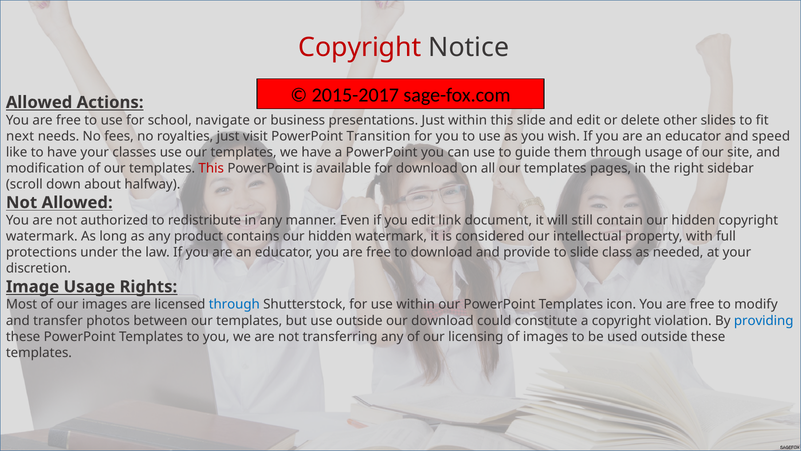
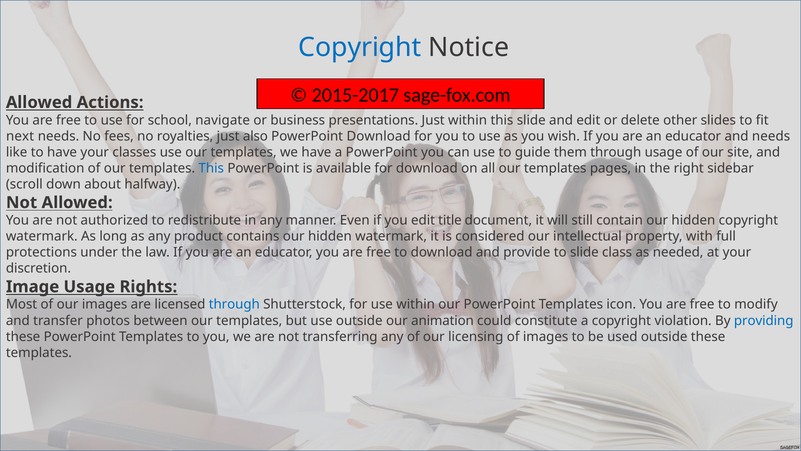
Copyright at (360, 47) colour: red -> blue
visit: visit -> also
PowerPoint Transition: Transition -> Download
and speed: speed -> needs
This at (211, 168) colour: red -> blue
link: link -> title
our download: download -> animation
